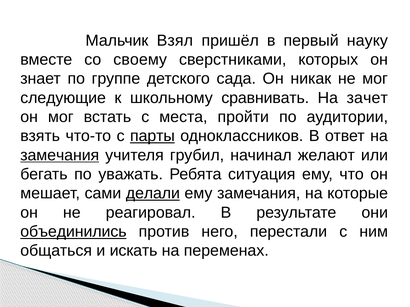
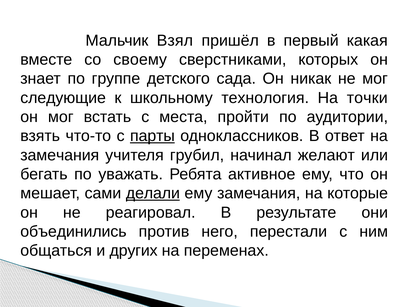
науку: науку -> какая
сравнивать: сравнивать -> технология
зачет: зачет -> точки
замечания at (60, 155) underline: present -> none
ситуация: ситуация -> активное
объединились underline: present -> none
искать: искать -> других
